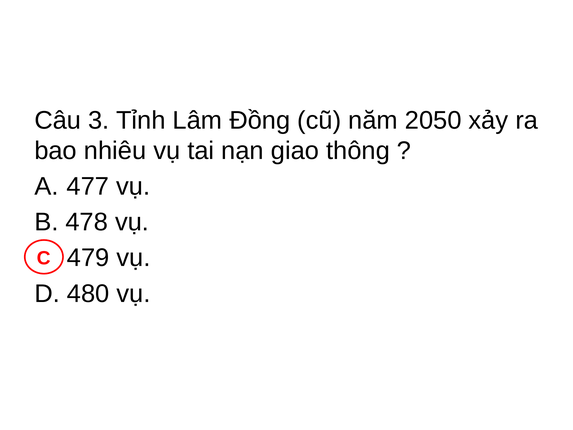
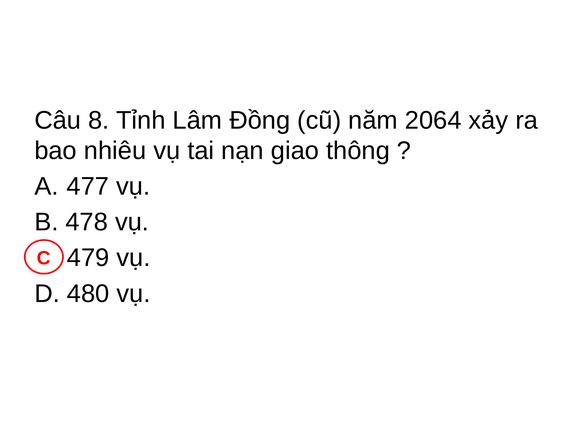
3: 3 -> 8
2050: 2050 -> 2064
